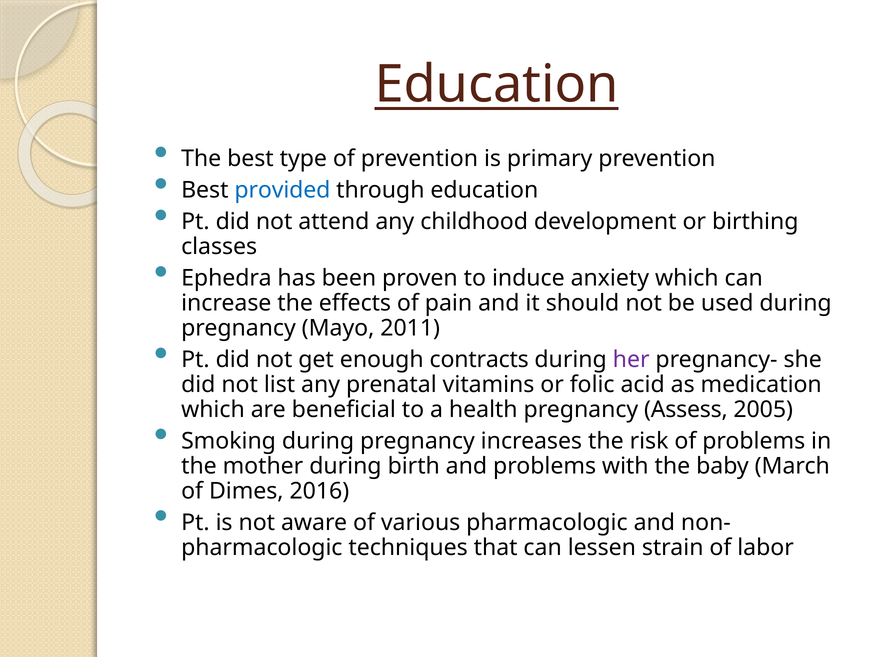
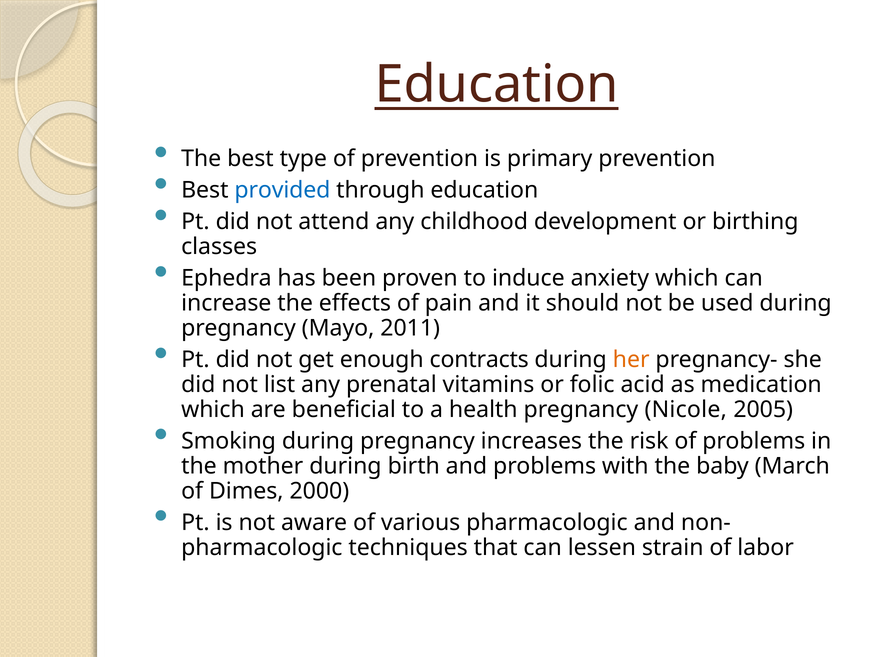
her colour: purple -> orange
Assess: Assess -> Nicole
2016: 2016 -> 2000
